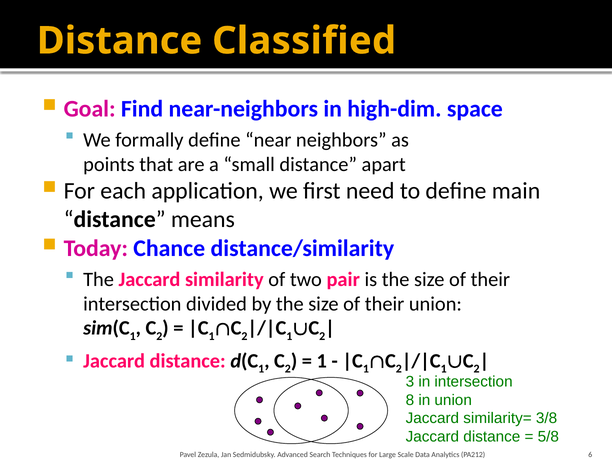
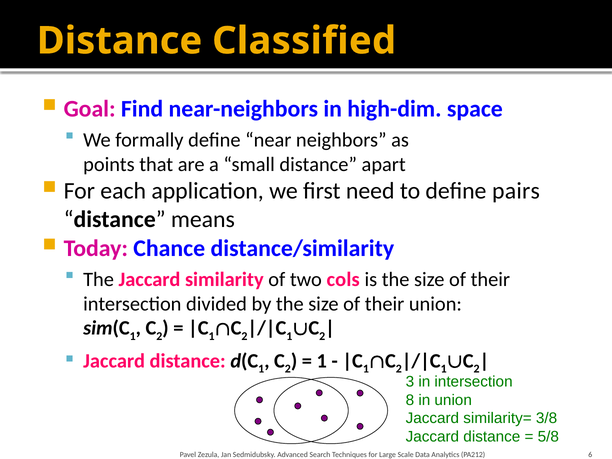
main: main -> pairs
pair: pair -> cols
